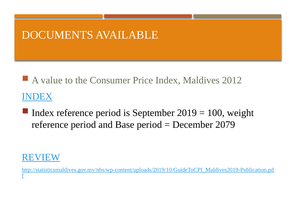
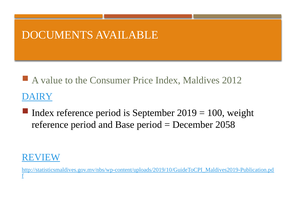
INDEX at (37, 96): INDEX -> DAIRY
2079: 2079 -> 2058
